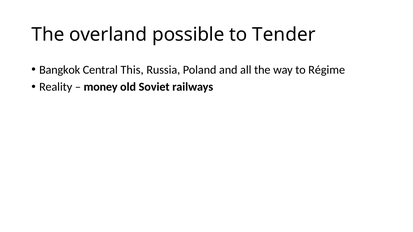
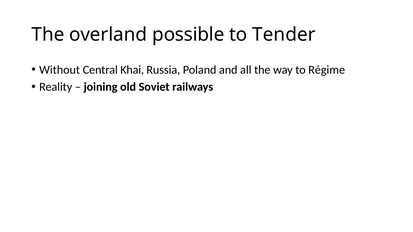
Bangkok: Bangkok -> Without
This: This -> Khai
money: money -> joining
